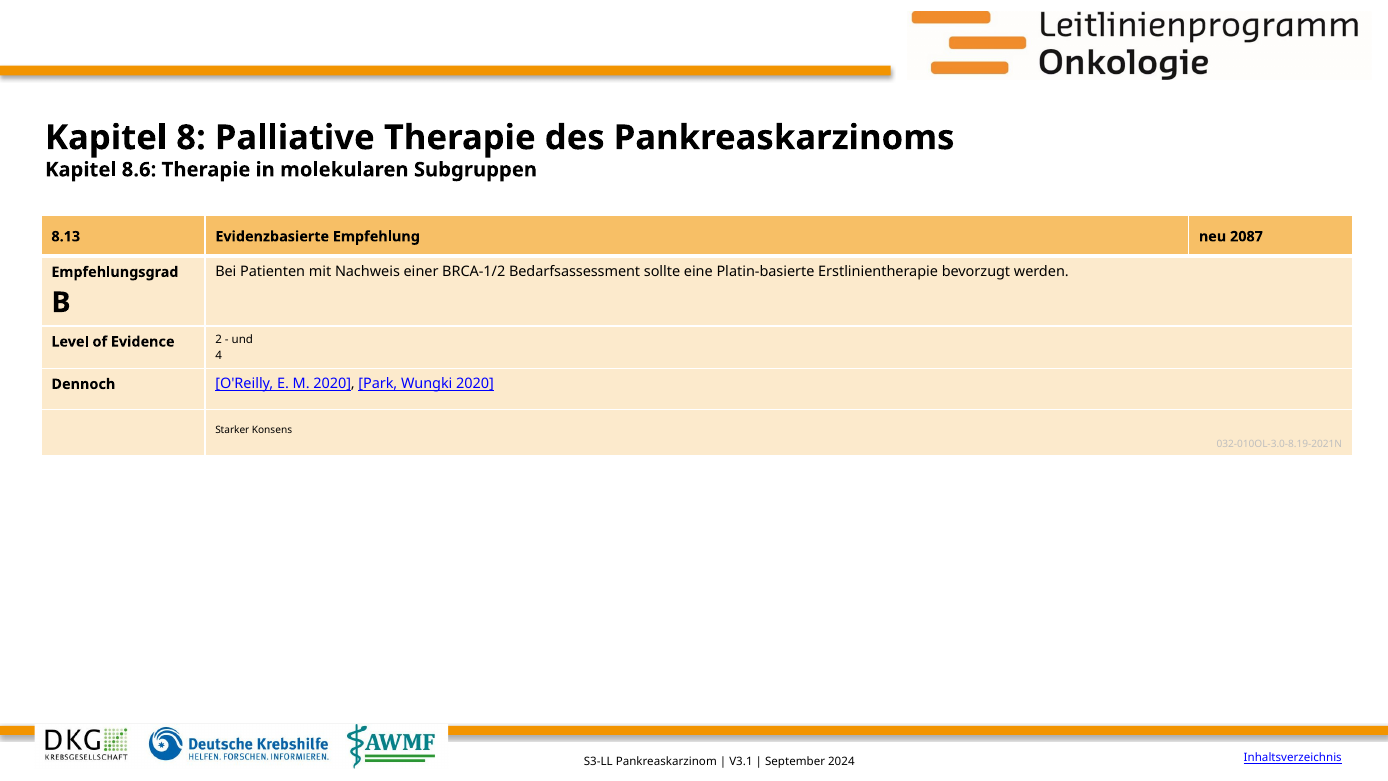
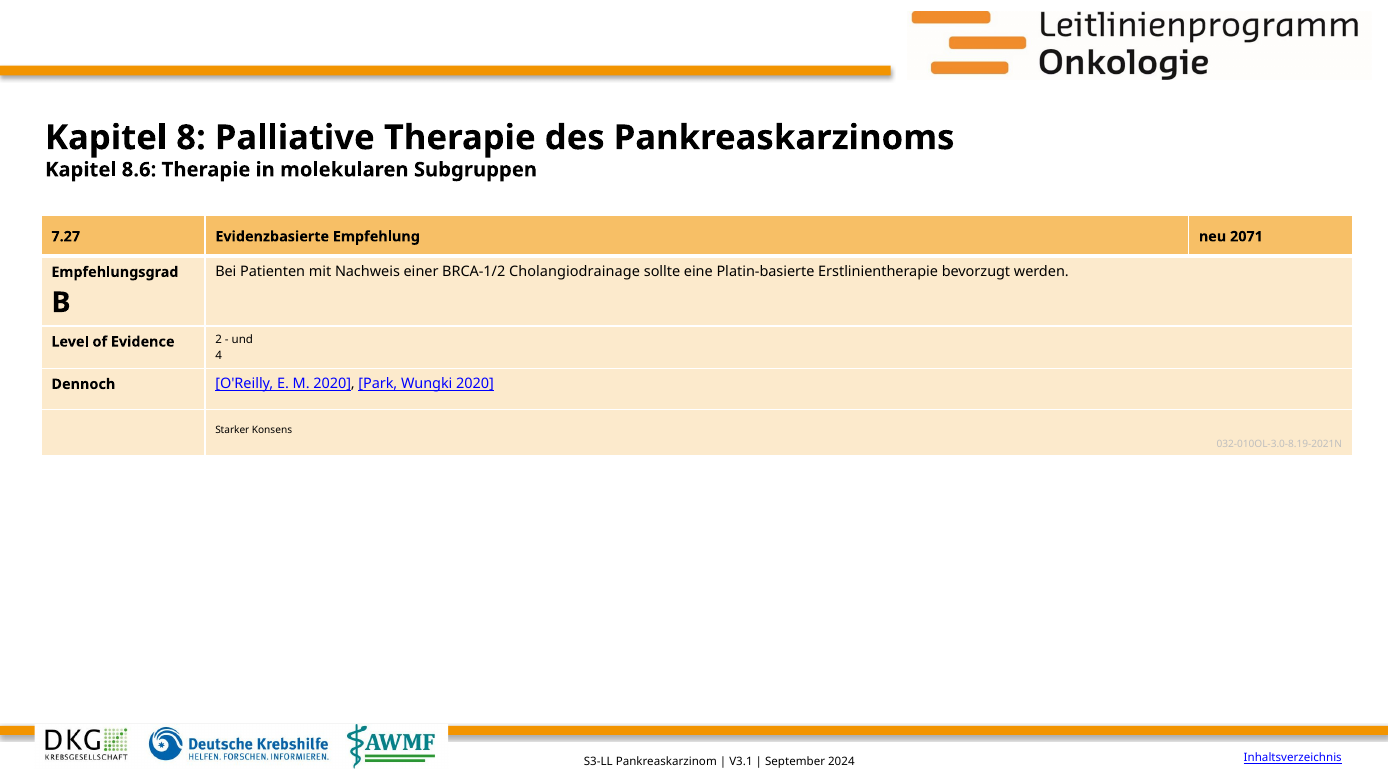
8.13: 8.13 -> 7.27
2087: 2087 -> 2071
Bedarfsassessment: Bedarfsassessment -> Cholangiodrainage
